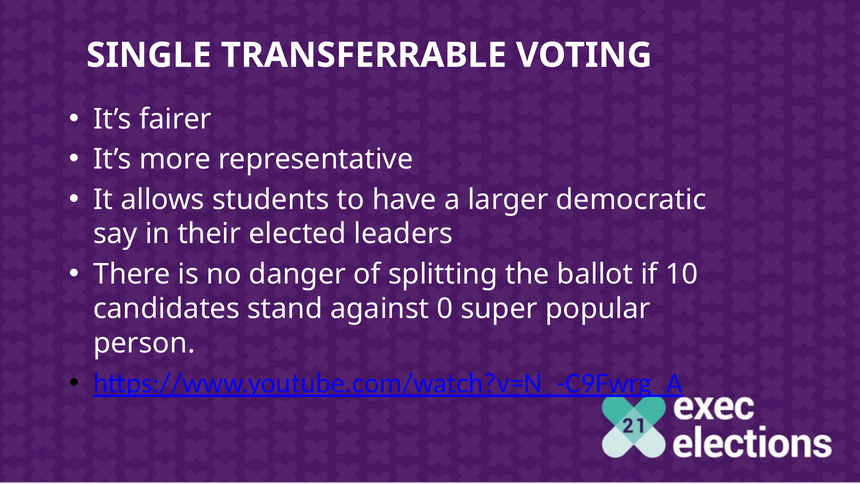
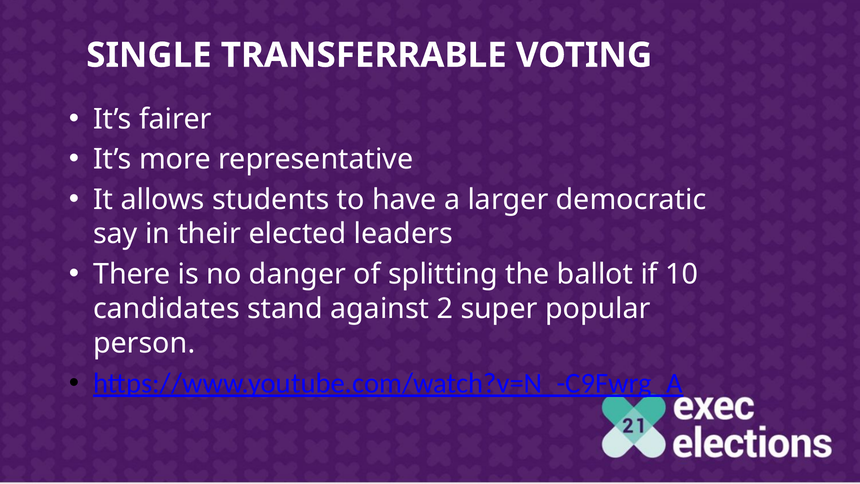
0: 0 -> 2
